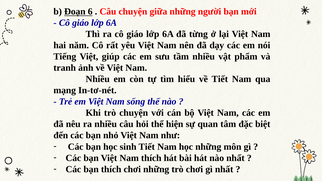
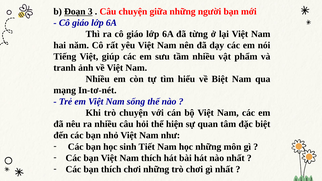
6: 6 -> 3
về Tiết: Tiết -> Biệt
